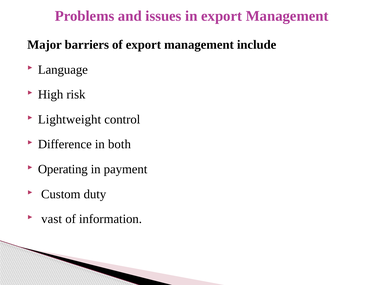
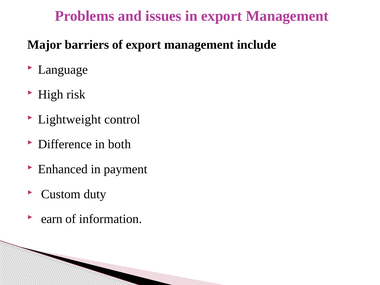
Operating: Operating -> Enhanced
vast: vast -> earn
